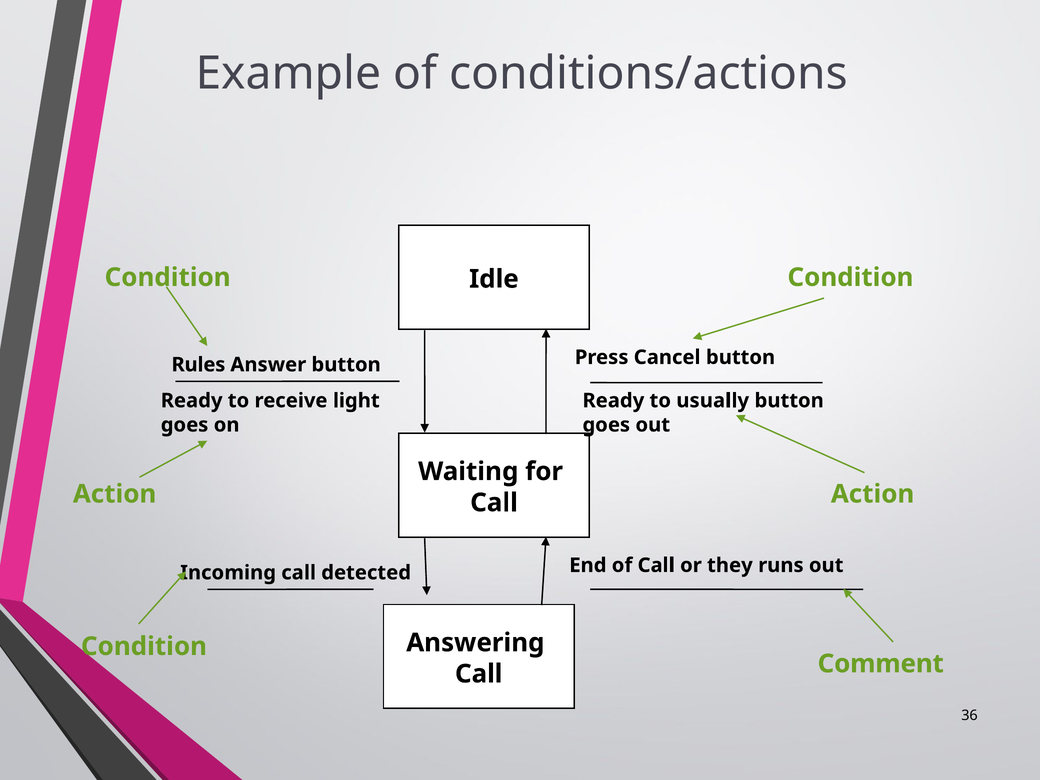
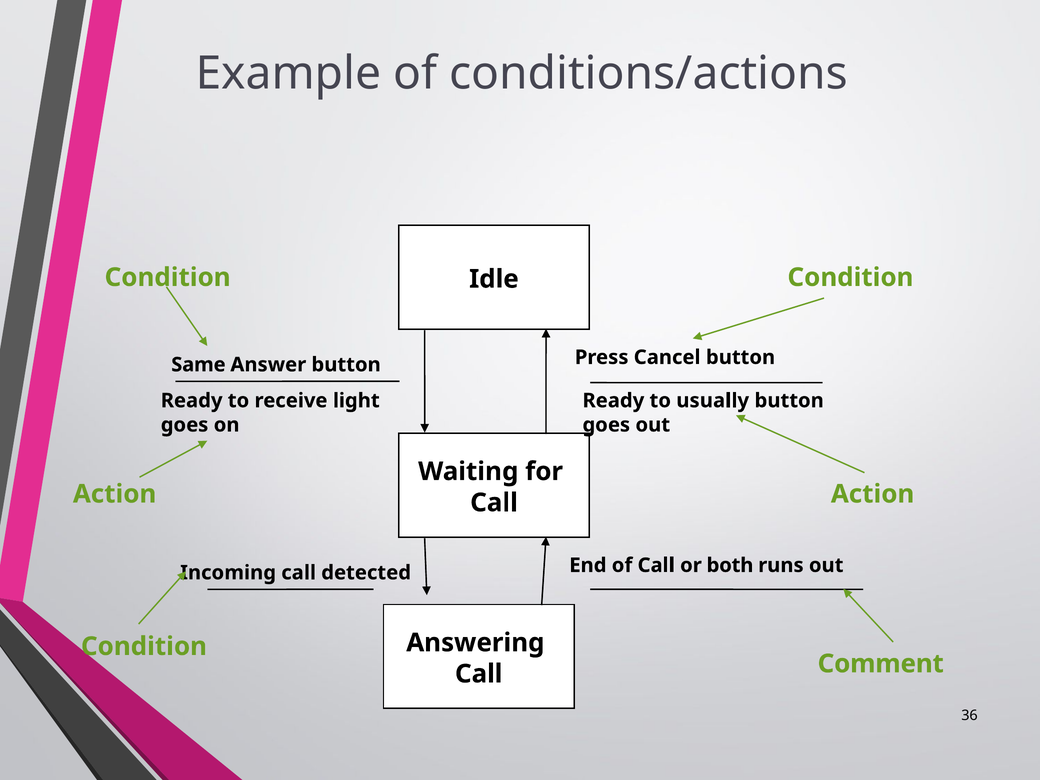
Rules: Rules -> Same
they: they -> both
